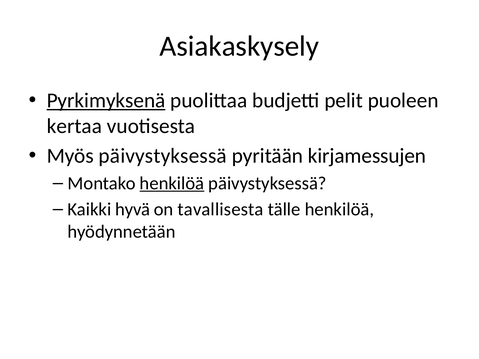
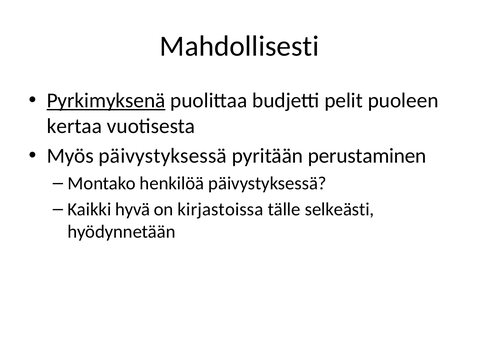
Asiakaskysely: Asiakaskysely -> Mahdollisesti
kirjamessujen: kirjamessujen -> perustaminen
henkilöä at (172, 183) underline: present -> none
tavallisesta: tavallisesta -> kirjastoissa
tälle henkilöä: henkilöä -> selkeästi
